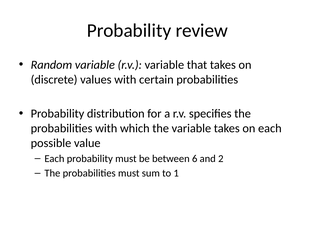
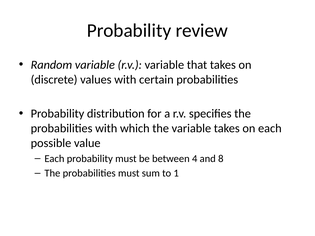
6: 6 -> 4
2: 2 -> 8
